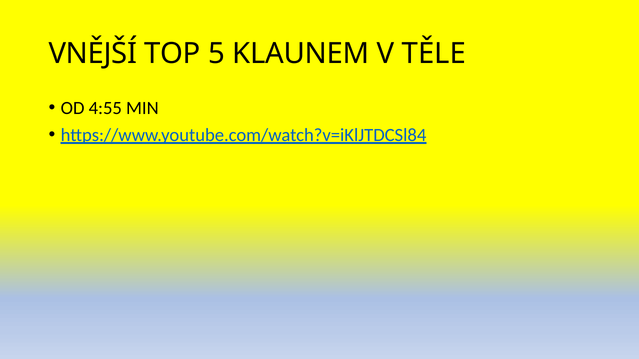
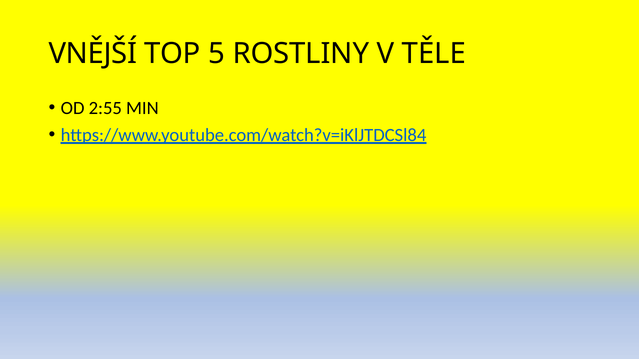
KLAUNEM: KLAUNEM -> ROSTLINY
4:55: 4:55 -> 2:55
